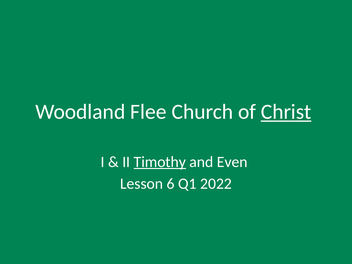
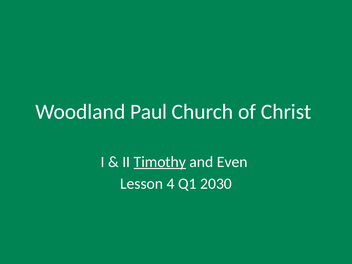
Flee: Flee -> Paul
Christ underline: present -> none
6: 6 -> 4
2022: 2022 -> 2030
